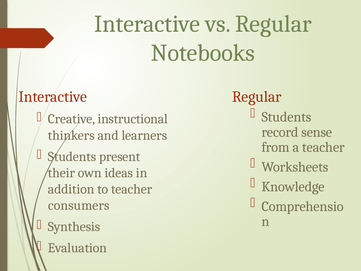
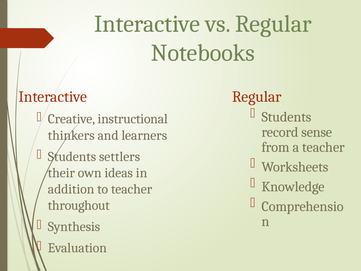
present: present -> settlers
consumers: consumers -> throughout
